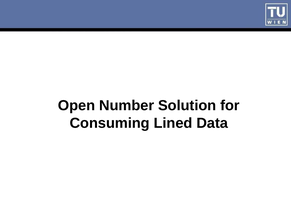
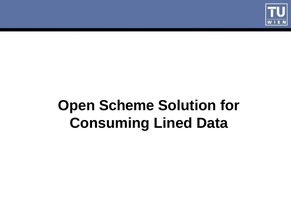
Number: Number -> Scheme
